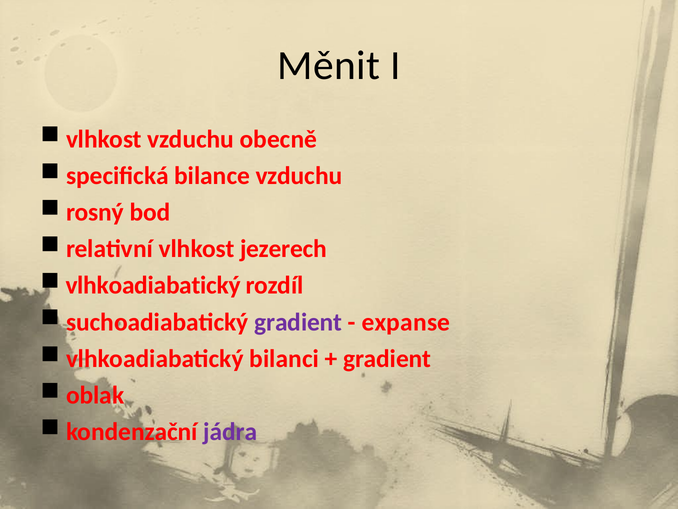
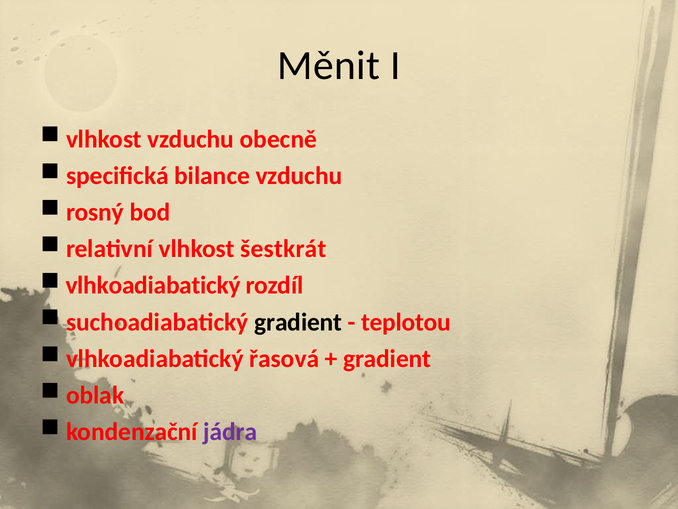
jezerech: jezerech -> šestkrát
gradient at (298, 322) colour: purple -> black
expanse: expanse -> teplotou
bilanci: bilanci -> řasová
